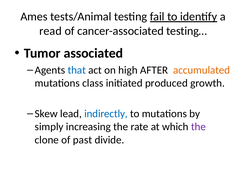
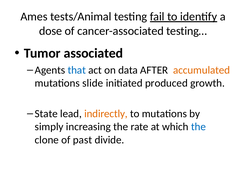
read: read -> dose
high: high -> data
class: class -> slide
Skew: Skew -> State
indirectly colour: blue -> orange
the at (198, 127) colour: purple -> blue
